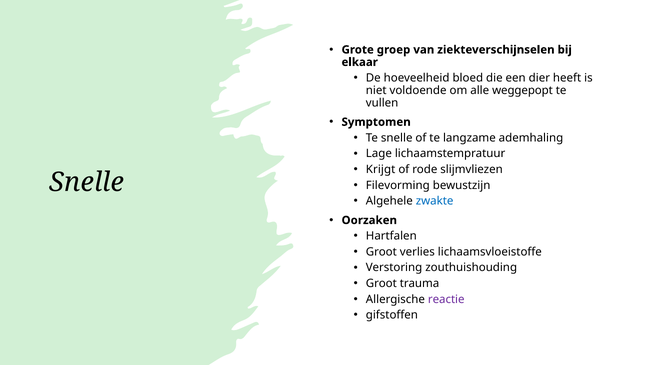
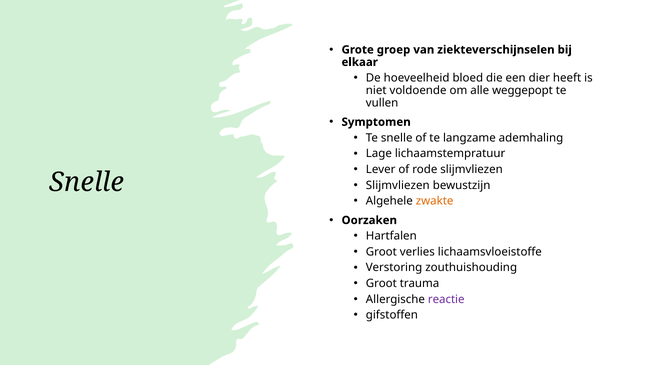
Krijgt: Krijgt -> Lever
Filevorming at (398, 185): Filevorming -> Slijmvliezen
zwakte colour: blue -> orange
